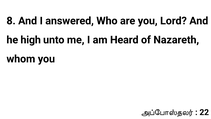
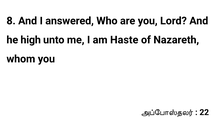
Heard: Heard -> Haste
